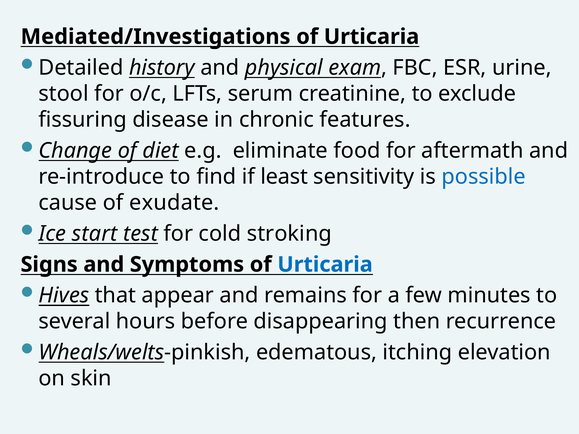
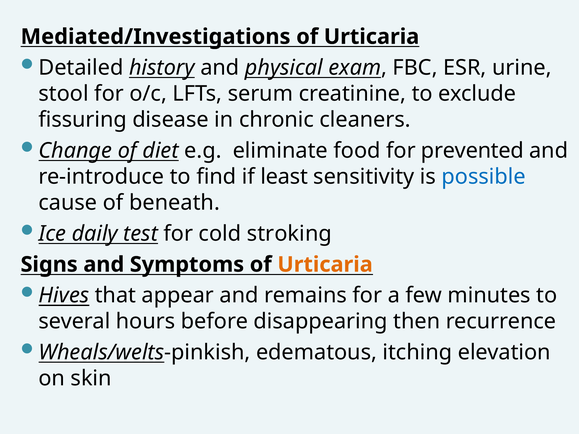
features: features -> cleaners
aftermath: aftermath -> prevented
exudate: exudate -> beneath
start: start -> daily
Urticaria at (325, 265) colour: blue -> orange
